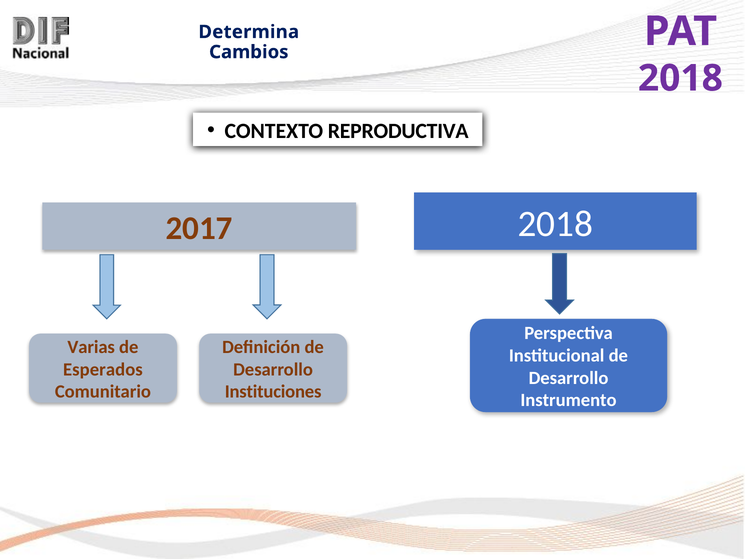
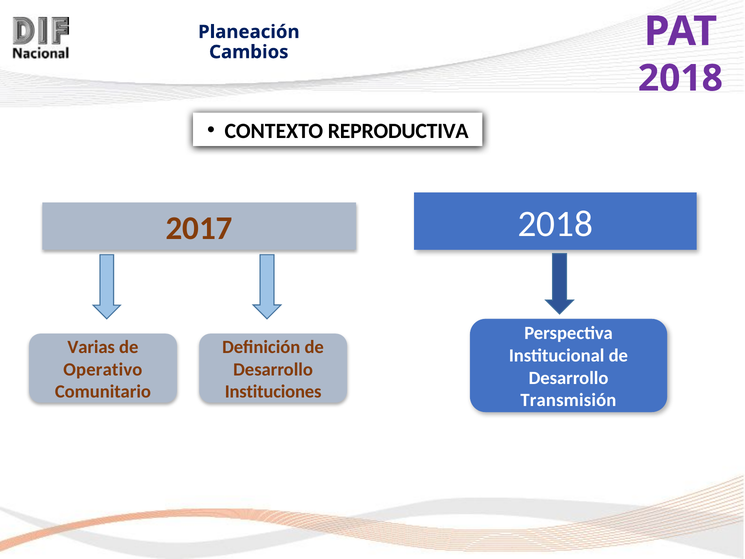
Determina: Determina -> Planeación
Esperados: Esperados -> Operativo
Instrumento: Instrumento -> Transmisión
